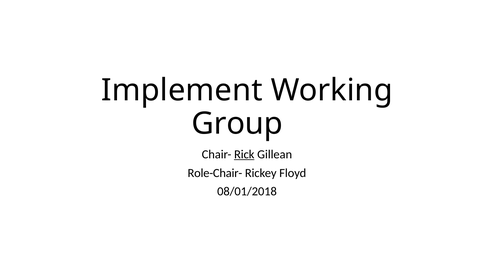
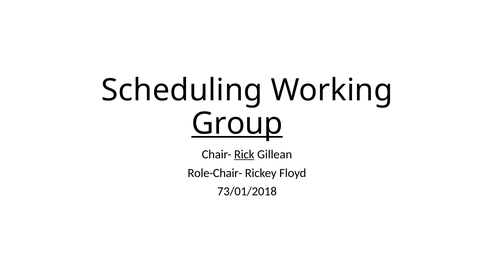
Implement: Implement -> Scheduling
Group underline: none -> present
08/01/2018: 08/01/2018 -> 73/01/2018
